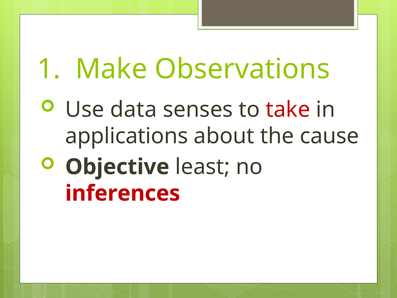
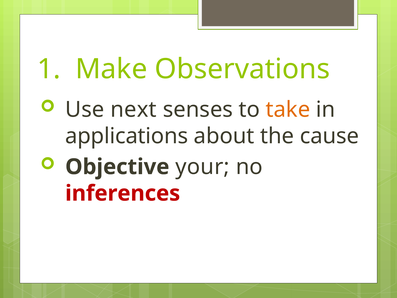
data: data -> next
take colour: red -> orange
least: least -> your
